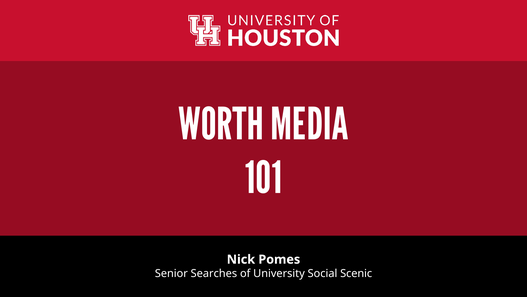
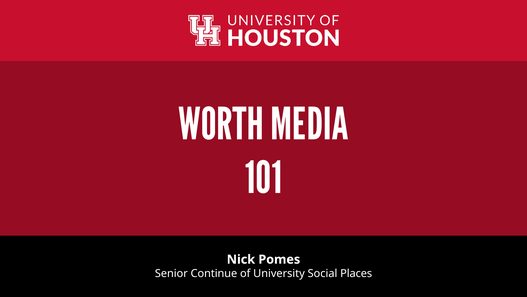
Searches: Searches -> Continue
Scenic: Scenic -> Places
